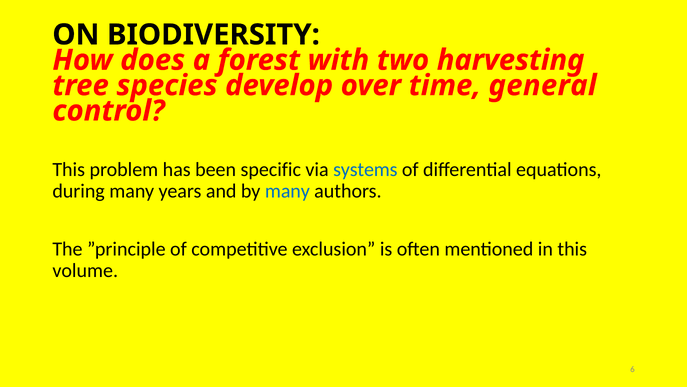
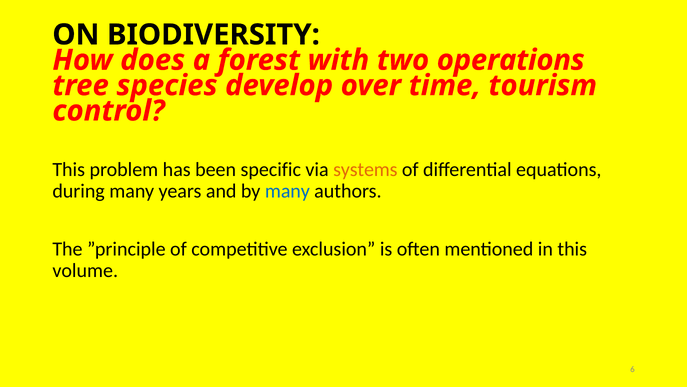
harvesting: harvesting -> operations
general: general -> tourism
systems colour: blue -> orange
